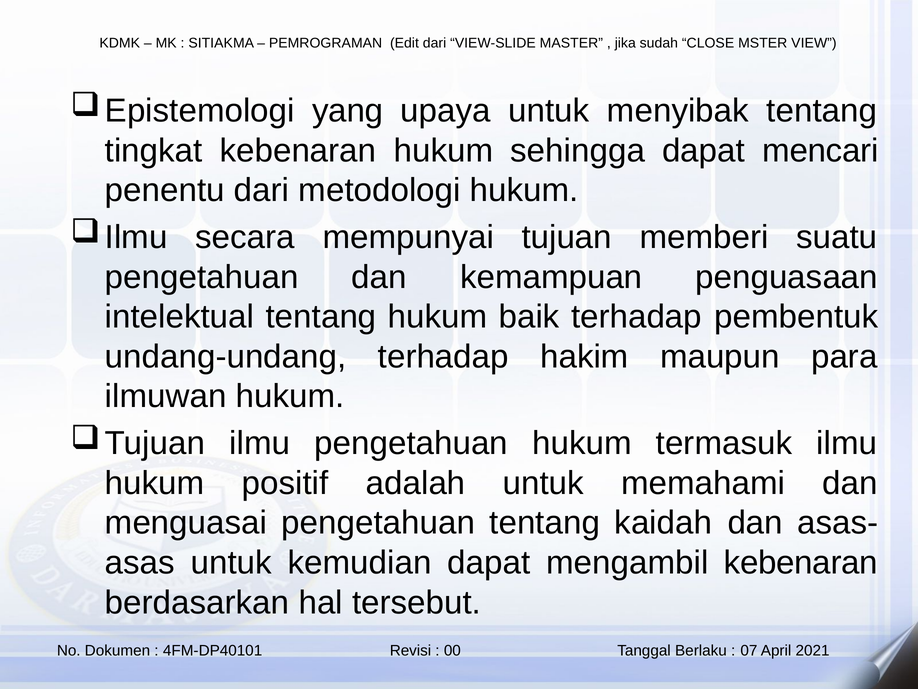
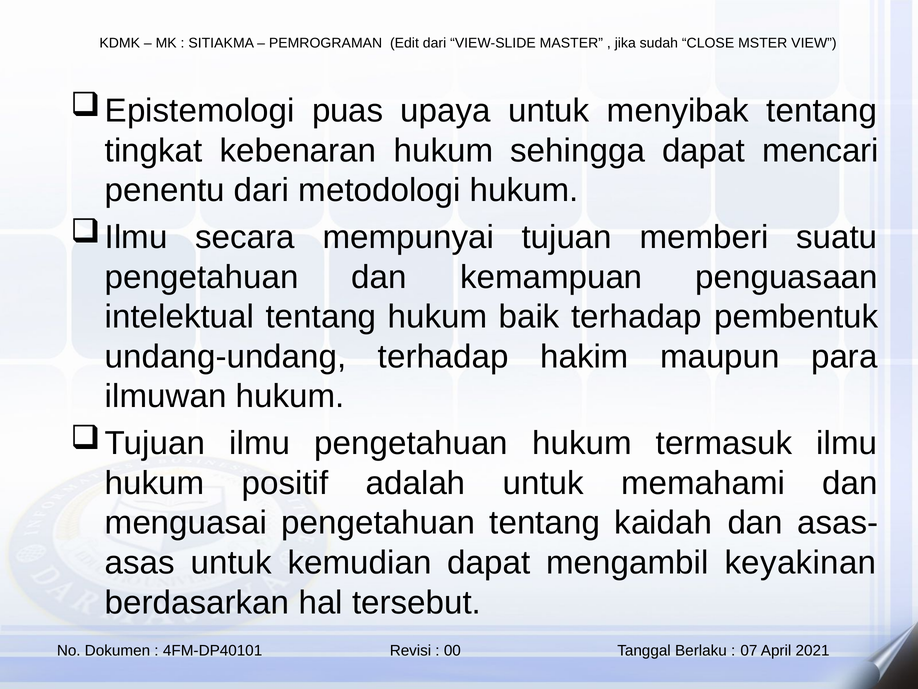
yang: yang -> puas
mengambil kebenaran: kebenaran -> keyakinan
